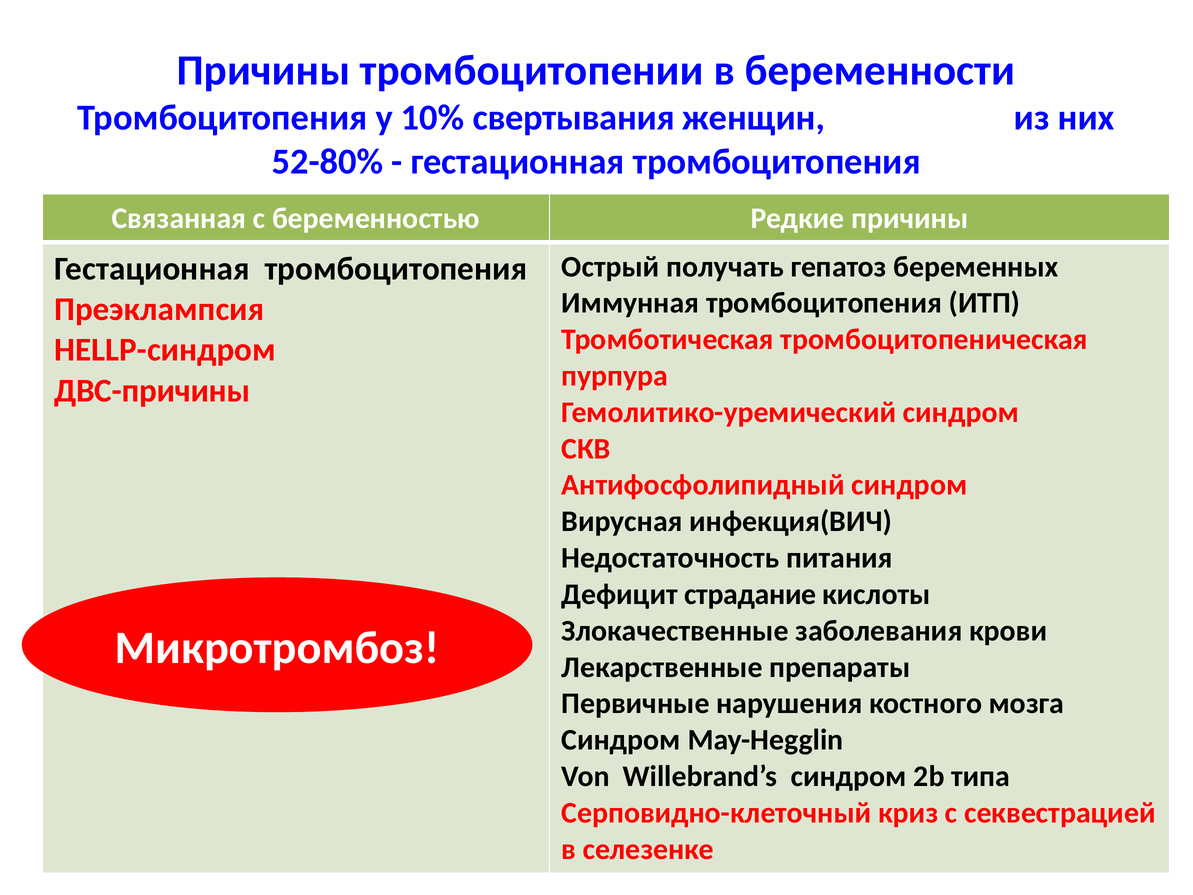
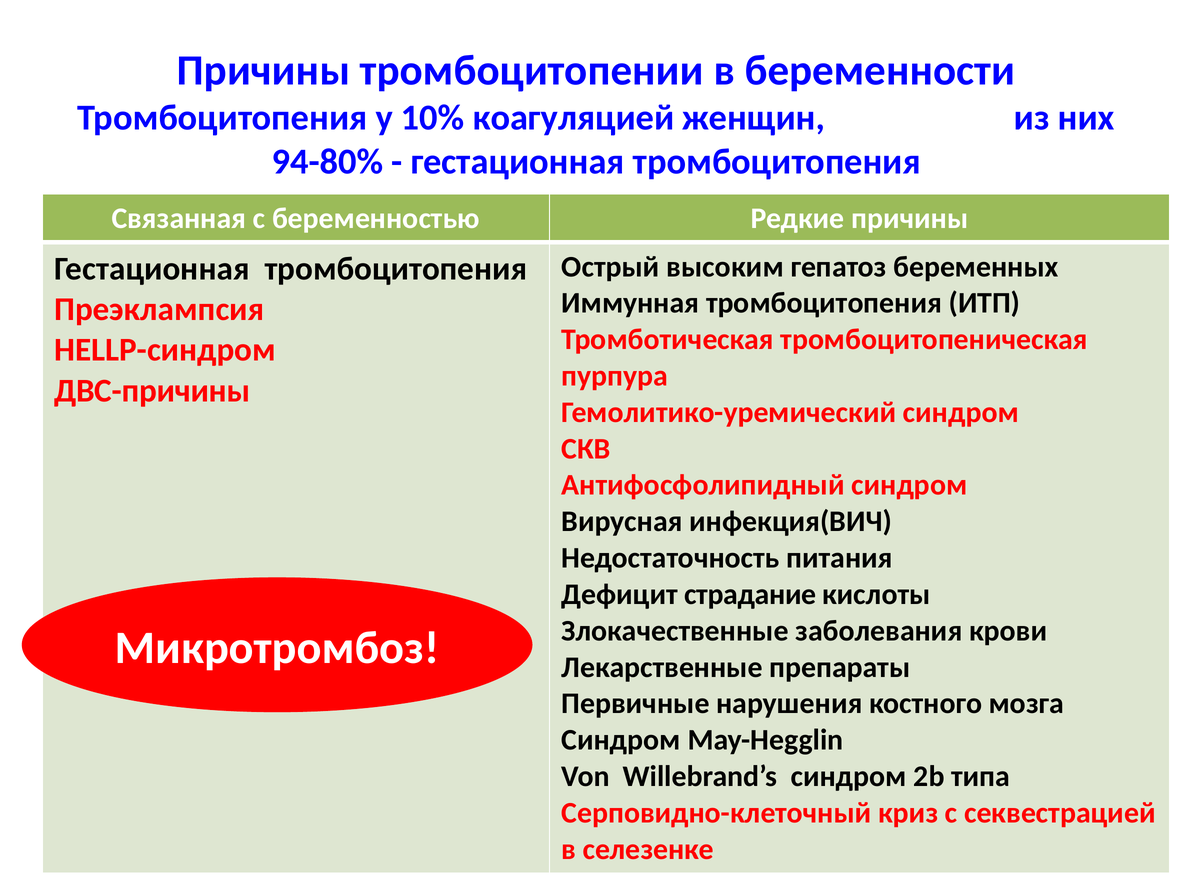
свертывания: свертывания -> коагуляцией
52-80%: 52-80% -> 94-80%
получать: получать -> высоким
